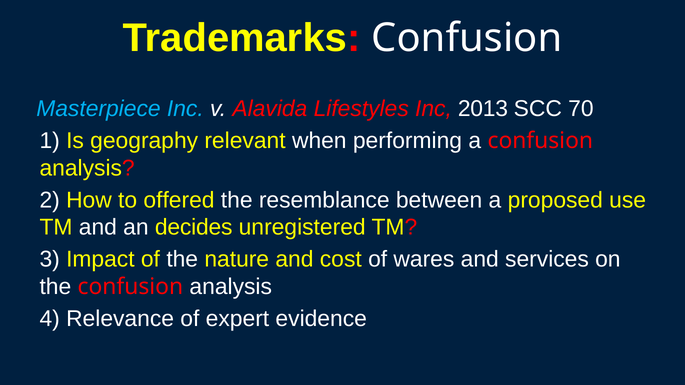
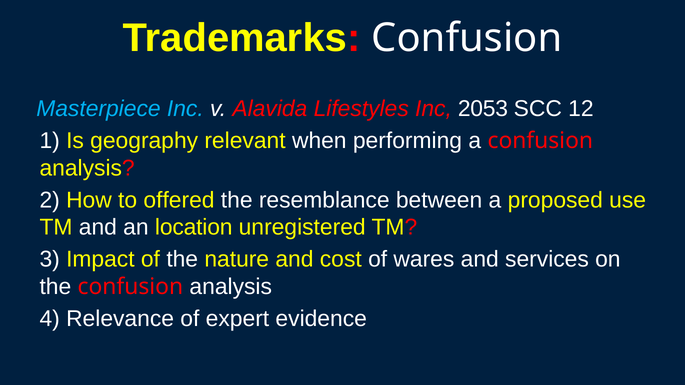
2013: 2013 -> 2053
70: 70 -> 12
decides: decides -> location
